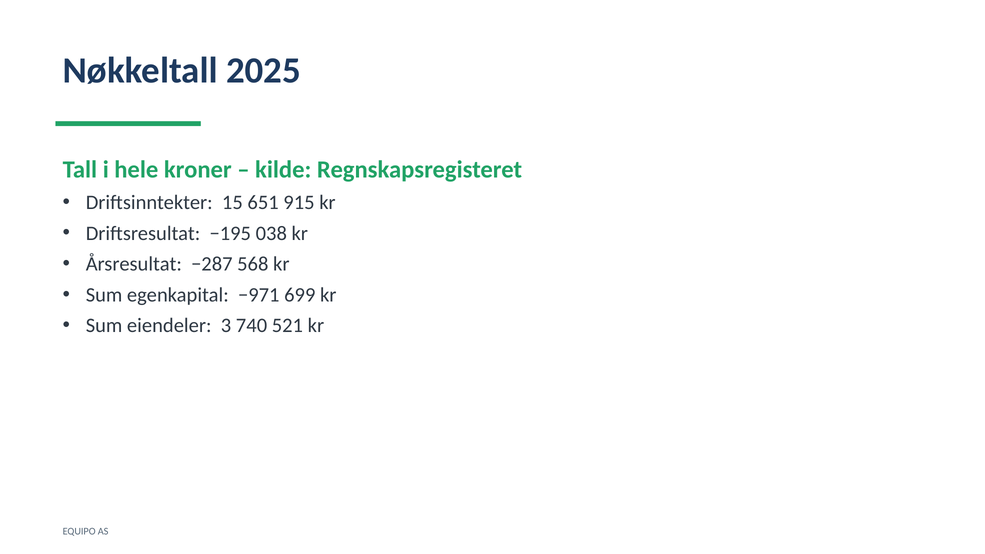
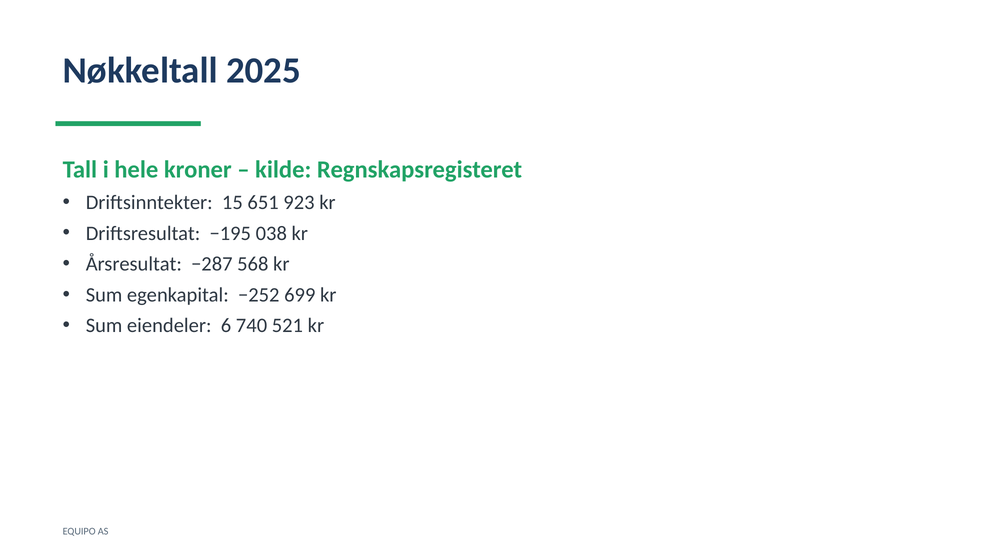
915: 915 -> 923
−971: −971 -> −252
3: 3 -> 6
